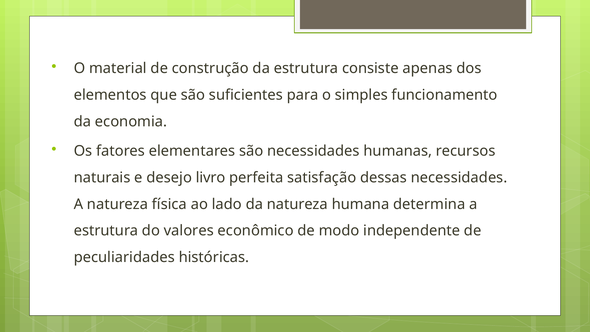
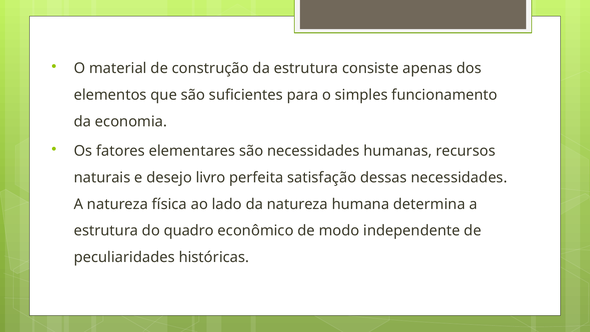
valores: valores -> quadro
